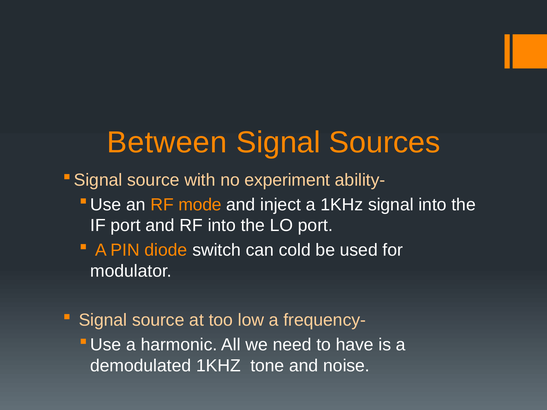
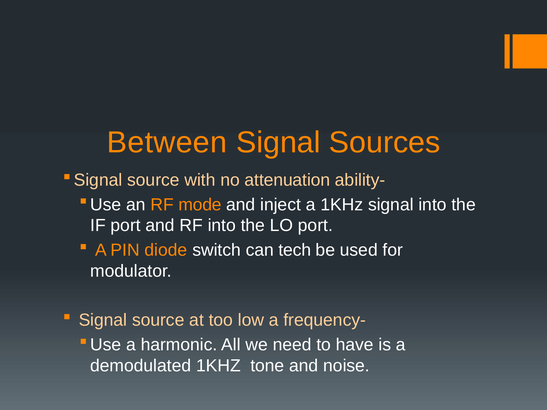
experiment: experiment -> attenuation
cold: cold -> tech
